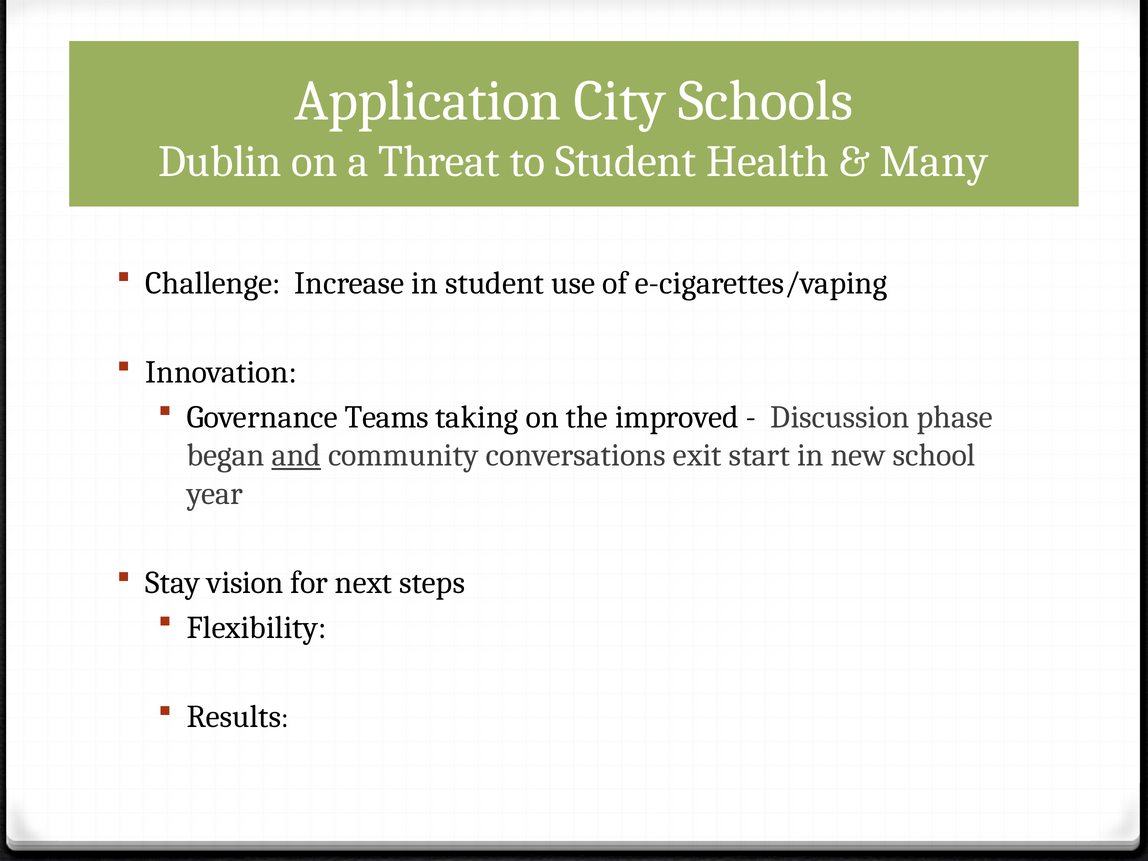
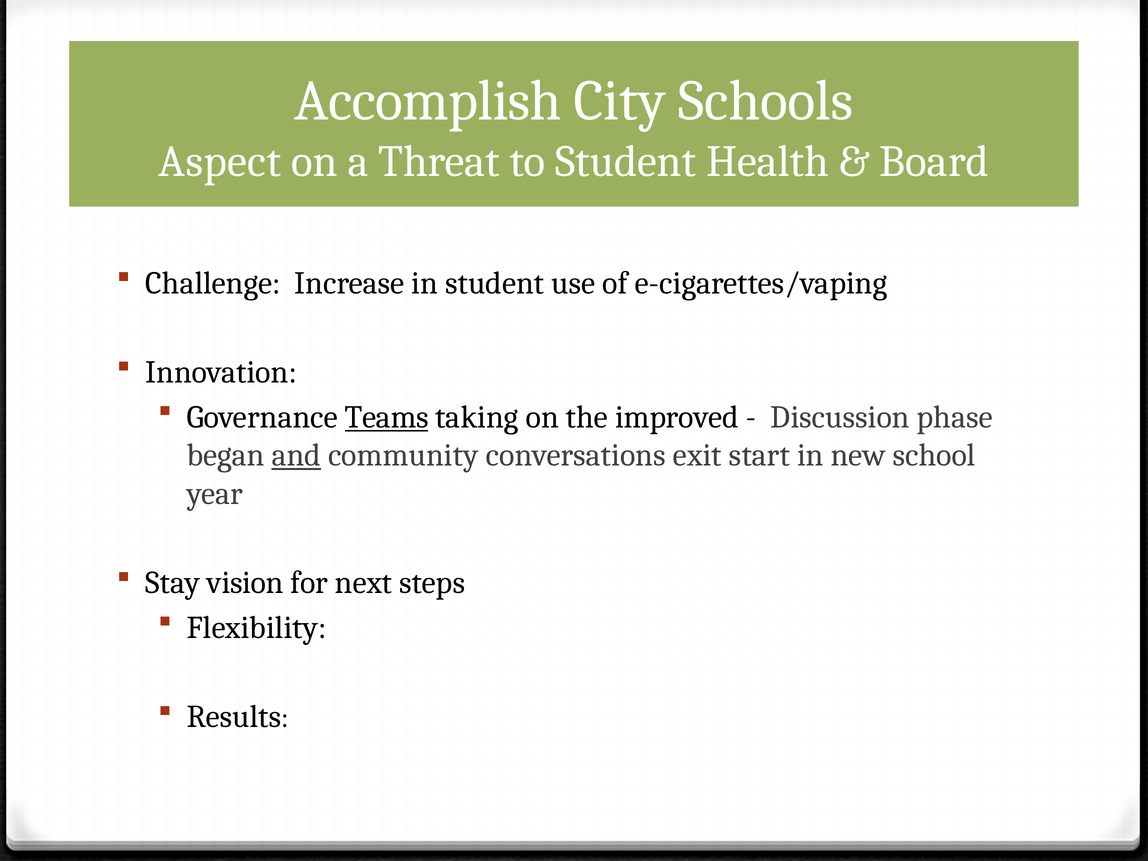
Application: Application -> Accomplish
Dublin: Dublin -> Aspect
Many: Many -> Board
Teams underline: none -> present
